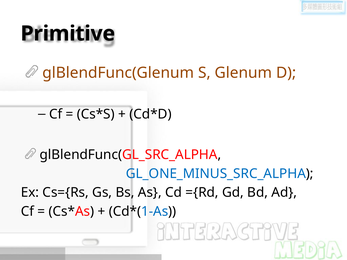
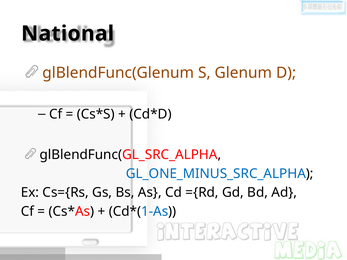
Primitive: Primitive -> National
